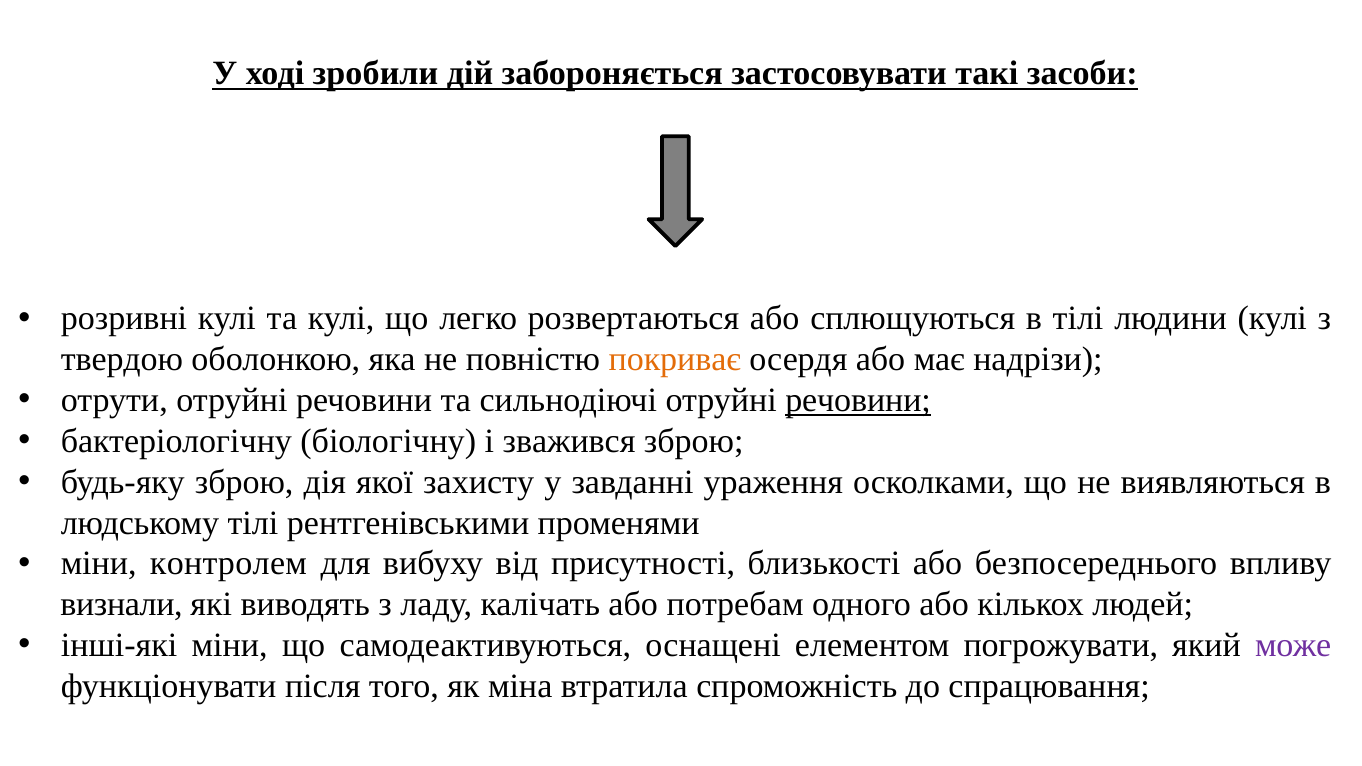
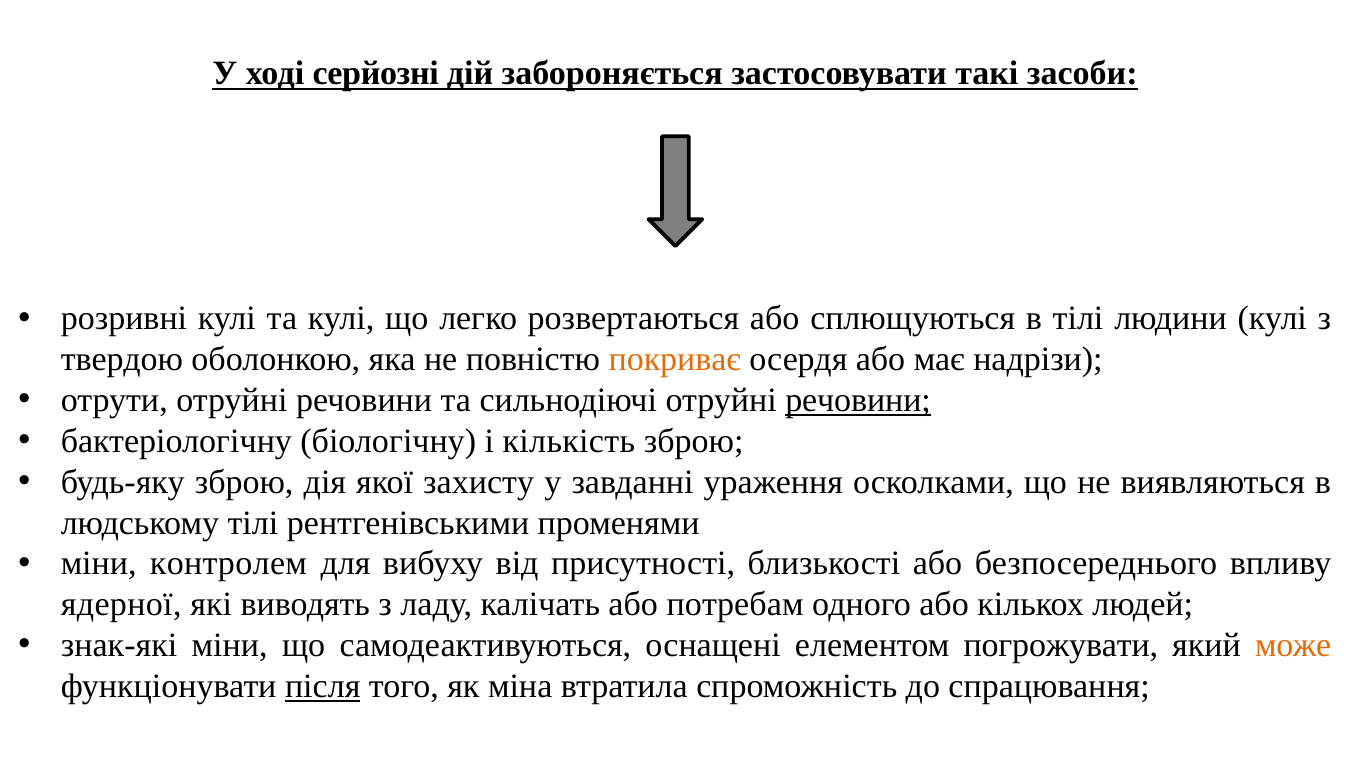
зробили: зробили -> серйозні
зважився: зважився -> кількість
визнали: визнали -> ядерної
інші-які: інші-які -> знак-які
може colour: purple -> orange
після underline: none -> present
